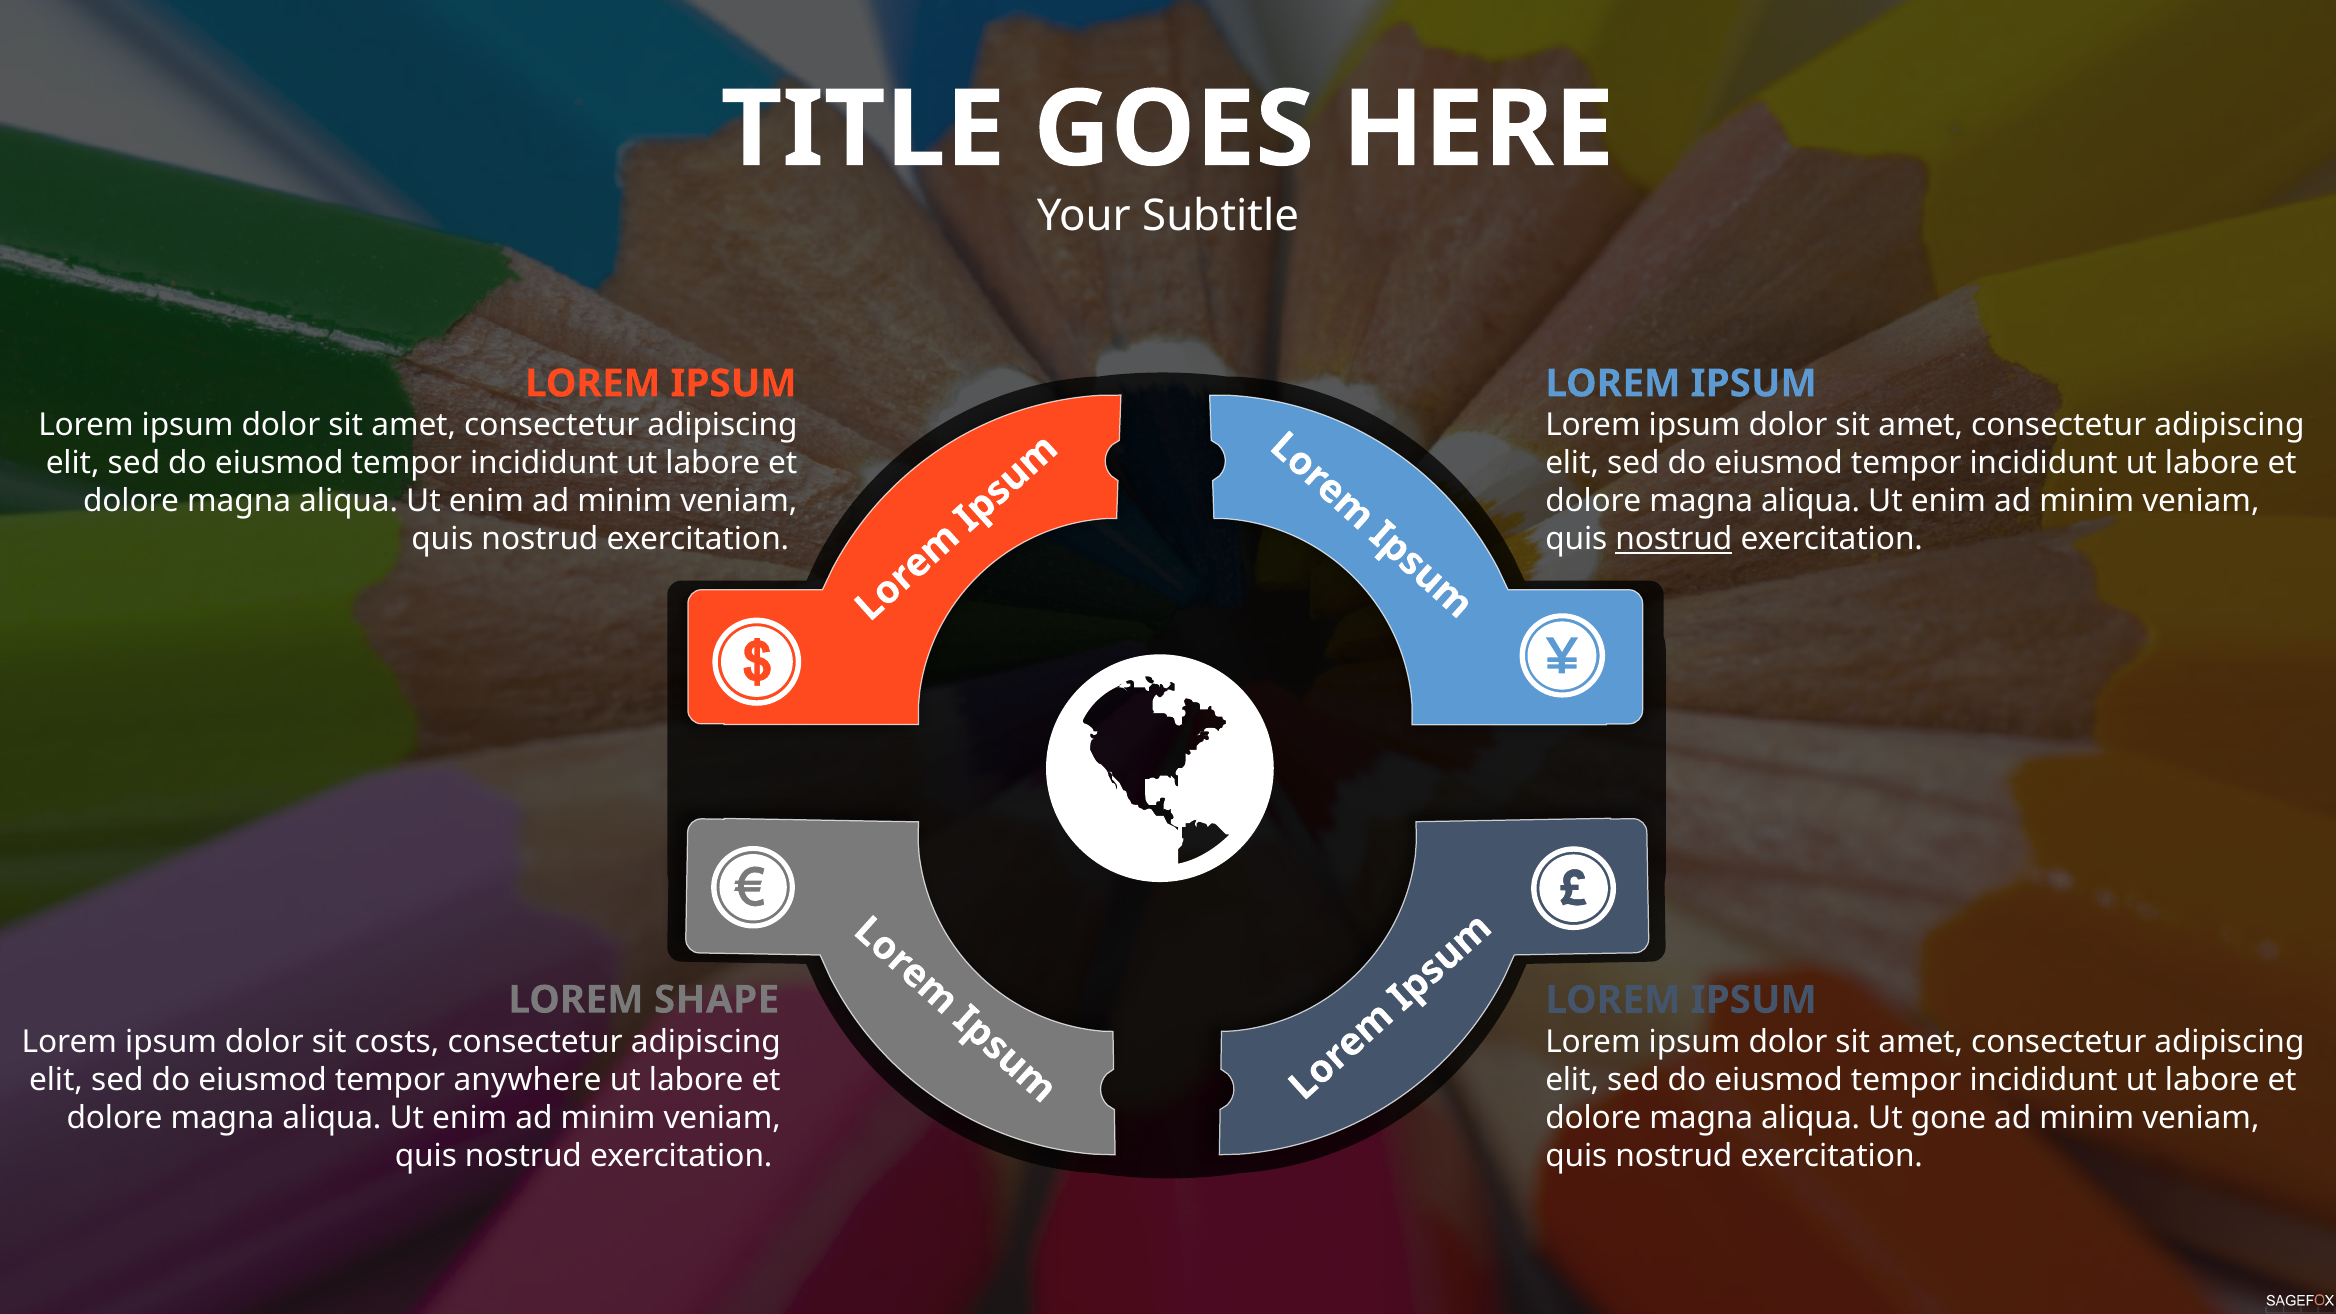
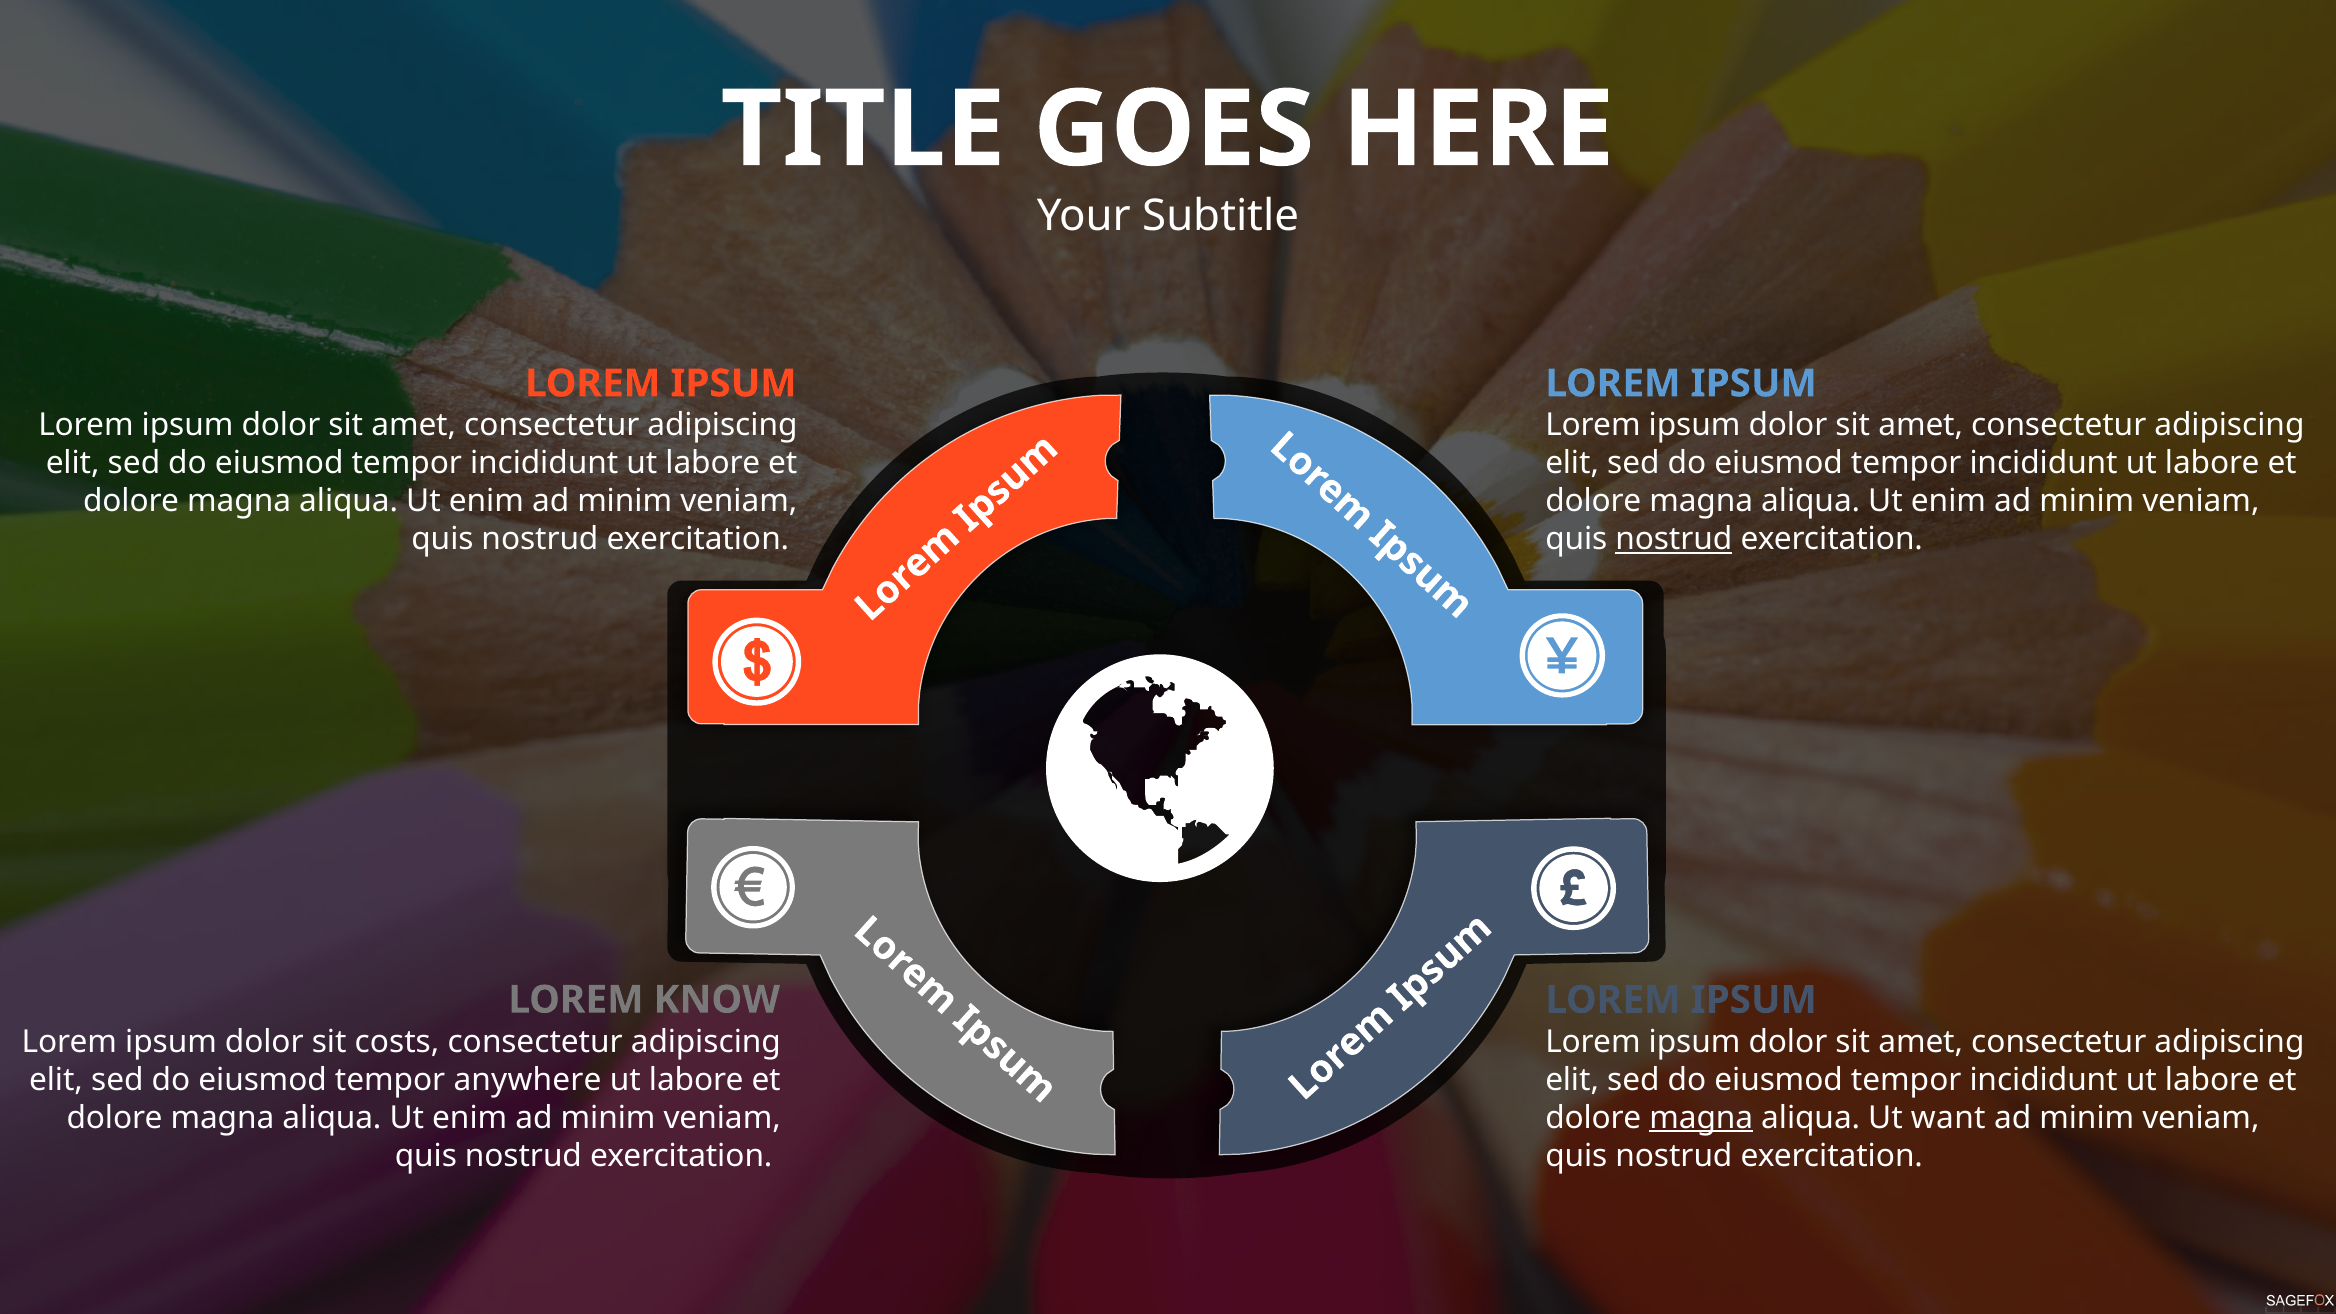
SHAPE: SHAPE -> KNOW
magna at (1701, 1118) underline: none -> present
gone: gone -> want
